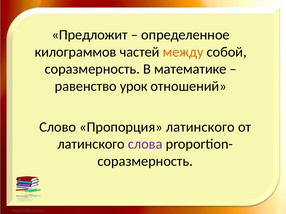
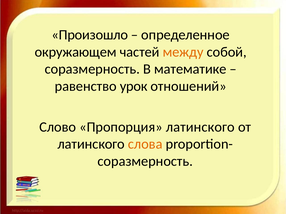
Предложит: Предложит -> Произошло
килограммов: килограммов -> окружающем
слова colour: purple -> orange
